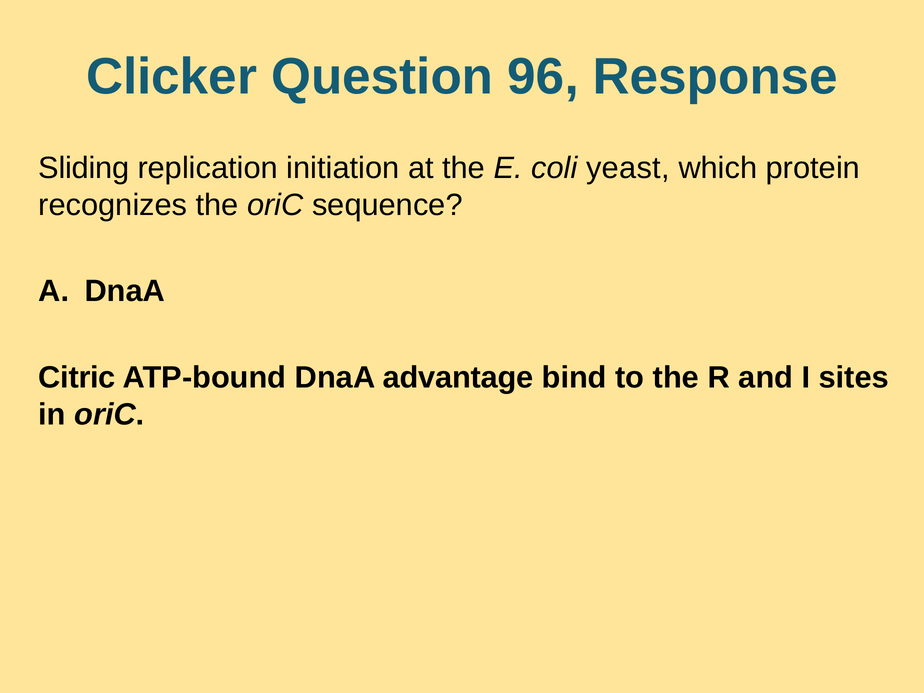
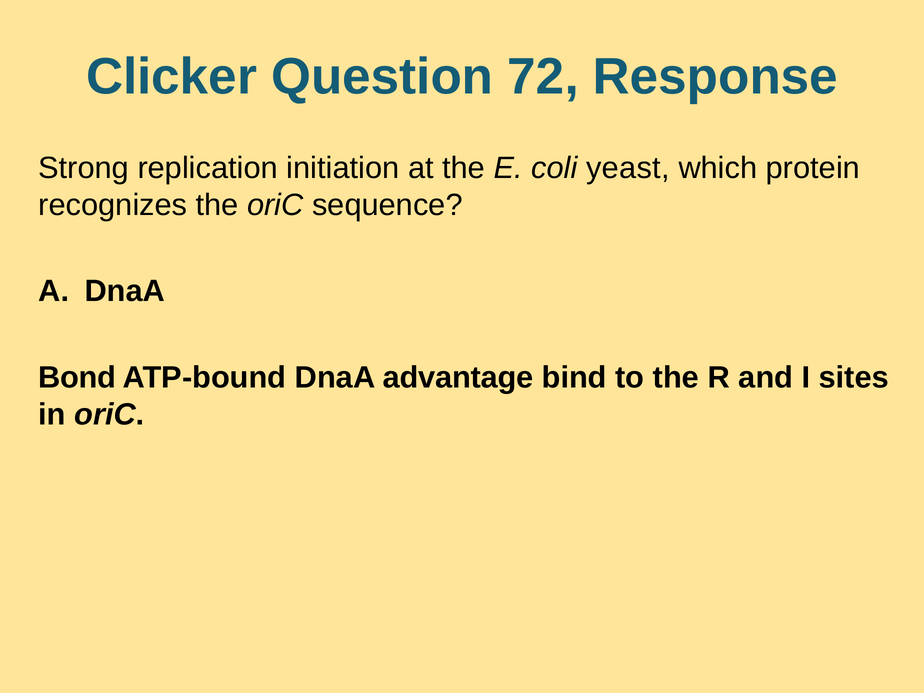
96: 96 -> 72
Sliding: Sliding -> Strong
Citric: Citric -> Bond
